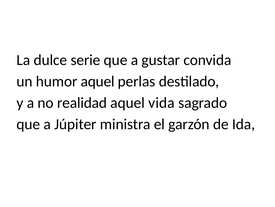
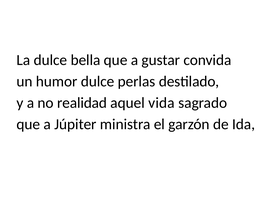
serie: serie -> bella
humor aquel: aquel -> dulce
